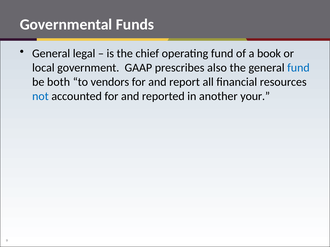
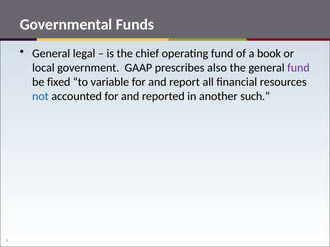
fund at (298, 68) colour: blue -> purple
both: both -> fixed
vendors: vendors -> variable
your: your -> such
